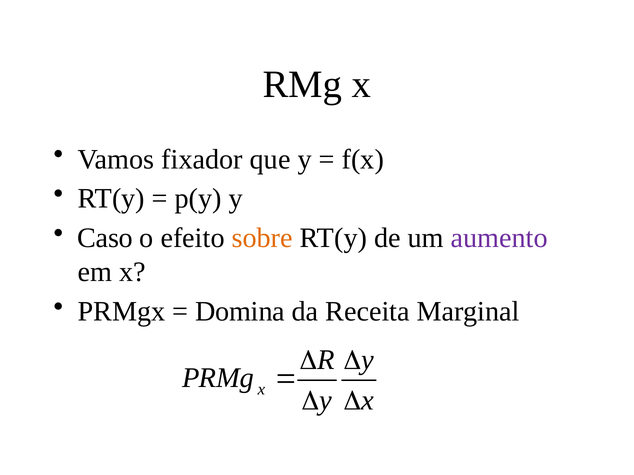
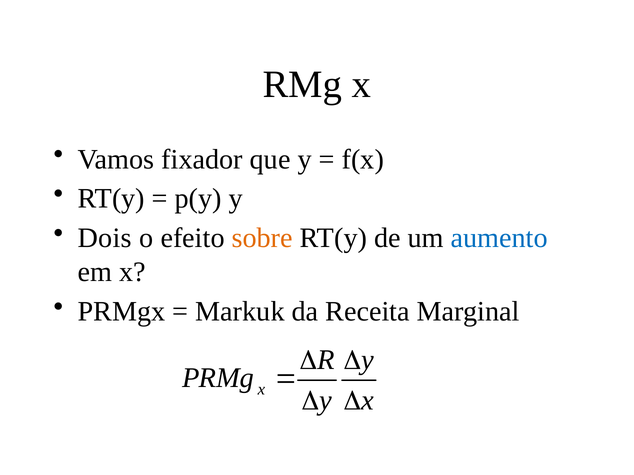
Caso: Caso -> Dois
aumento colour: purple -> blue
Domina: Domina -> Markuk
